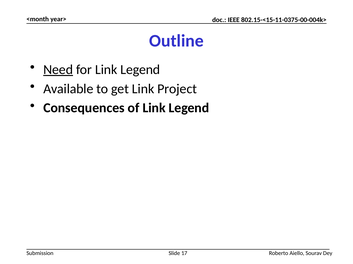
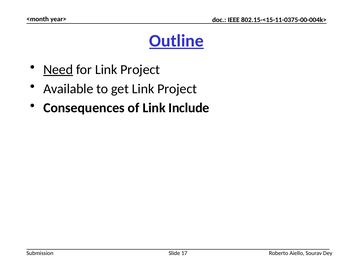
Outline underline: none -> present
for Link Legend: Legend -> Project
of Link Legend: Legend -> Include
